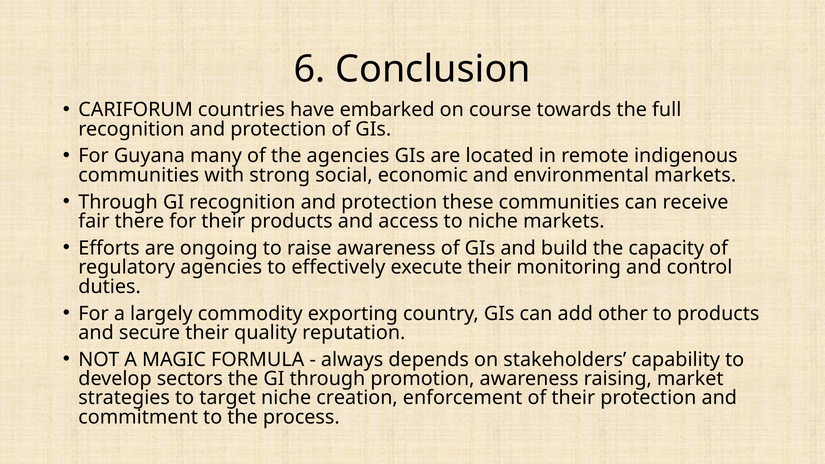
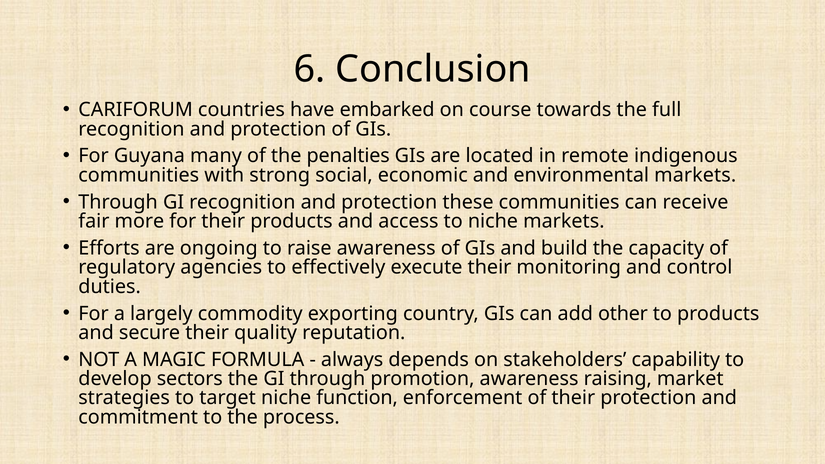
the agencies: agencies -> penalties
there: there -> more
creation: creation -> function
